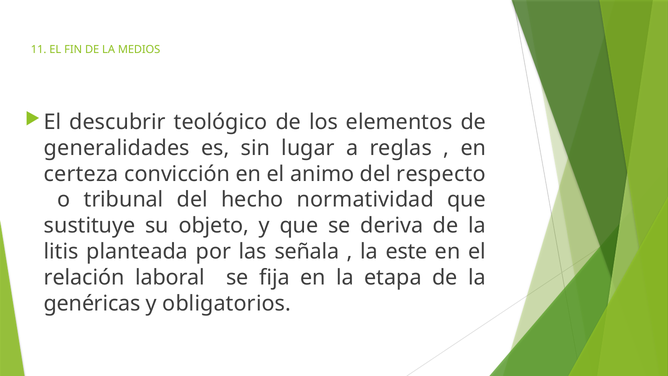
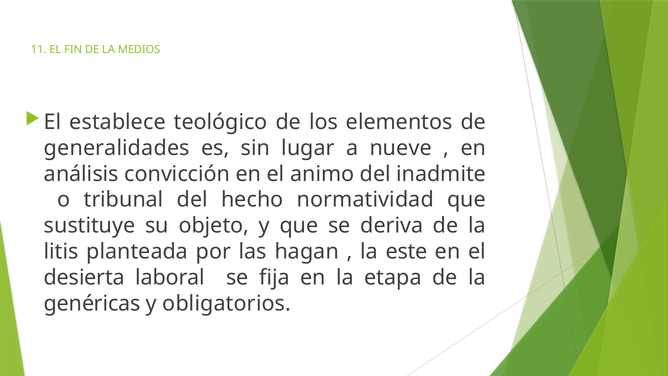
descubrir: descubrir -> establece
reglas: reglas -> nueve
certeza: certeza -> análisis
respecto: respecto -> inadmite
señala: señala -> hagan
relación: relación -> desierta
